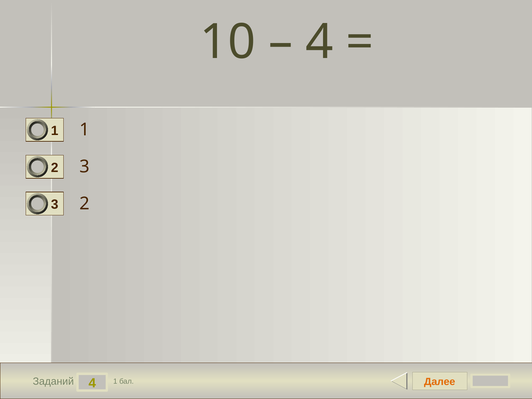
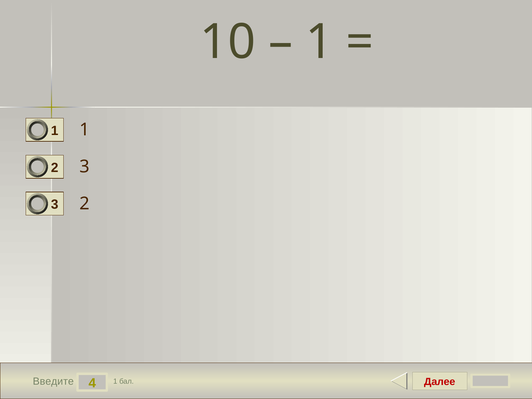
4 at (319, 42): 4 -> 1
Заданий: Заданий -> Введите
Далее colour: orange -> red
